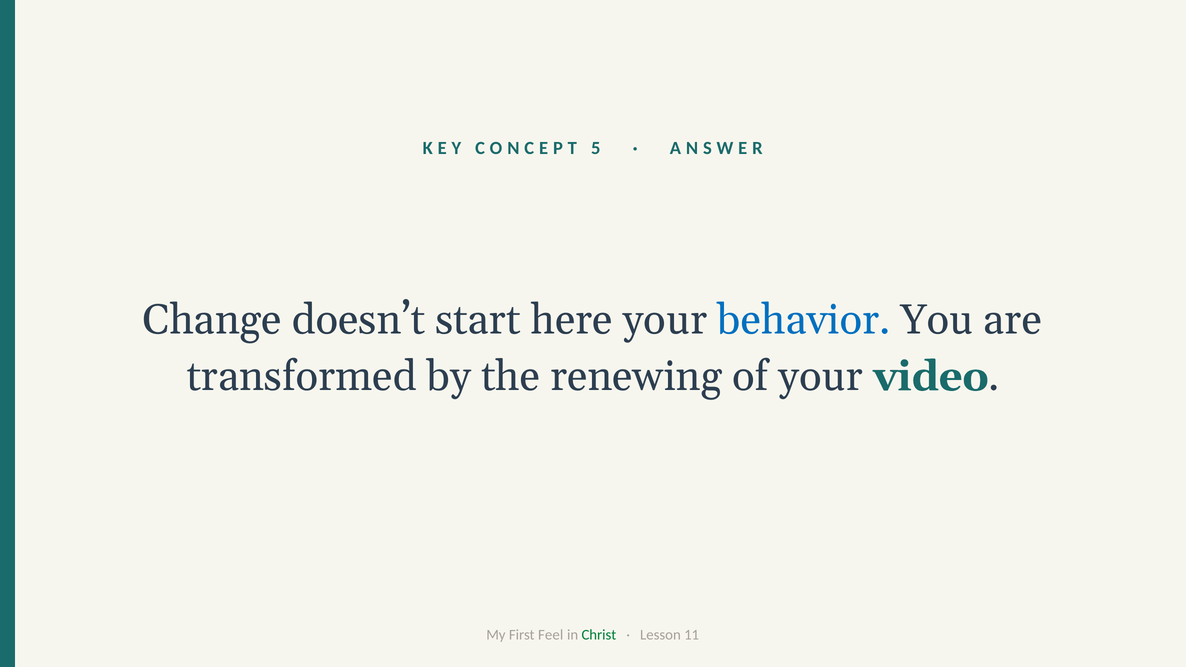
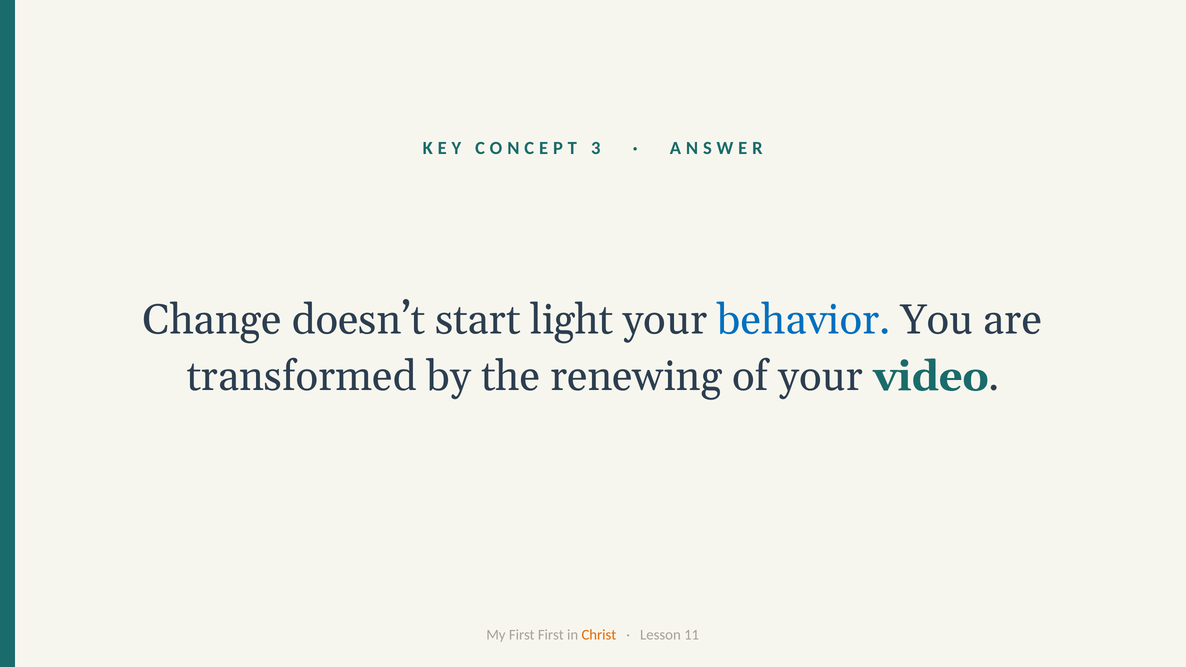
5: 5 -> 3
here: here -> light
First Feel: Feel -> First
Christ colour: green -> orange
